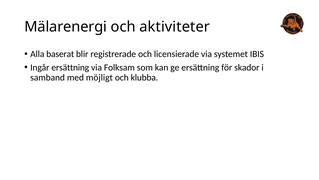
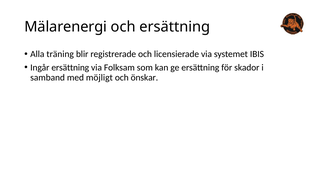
och aktiviteter: aktiviteter -> ersättning
baserat: baserat -> träning
klubba: klubba -> önskar
